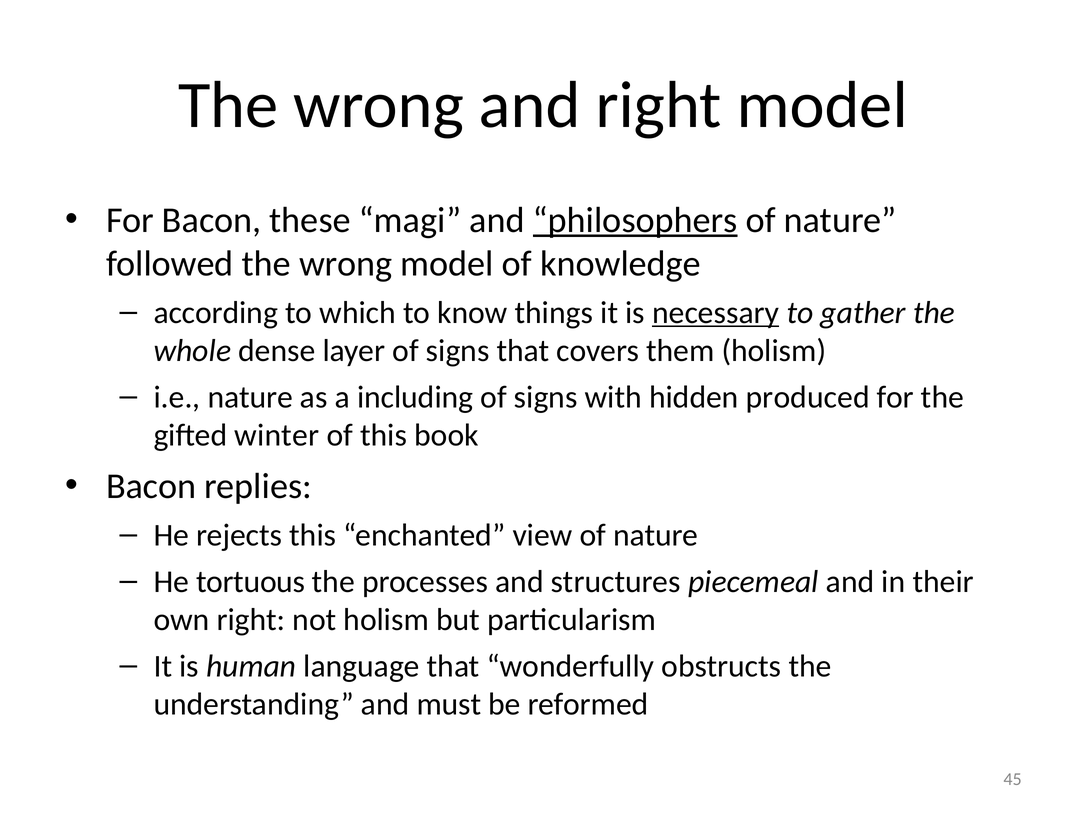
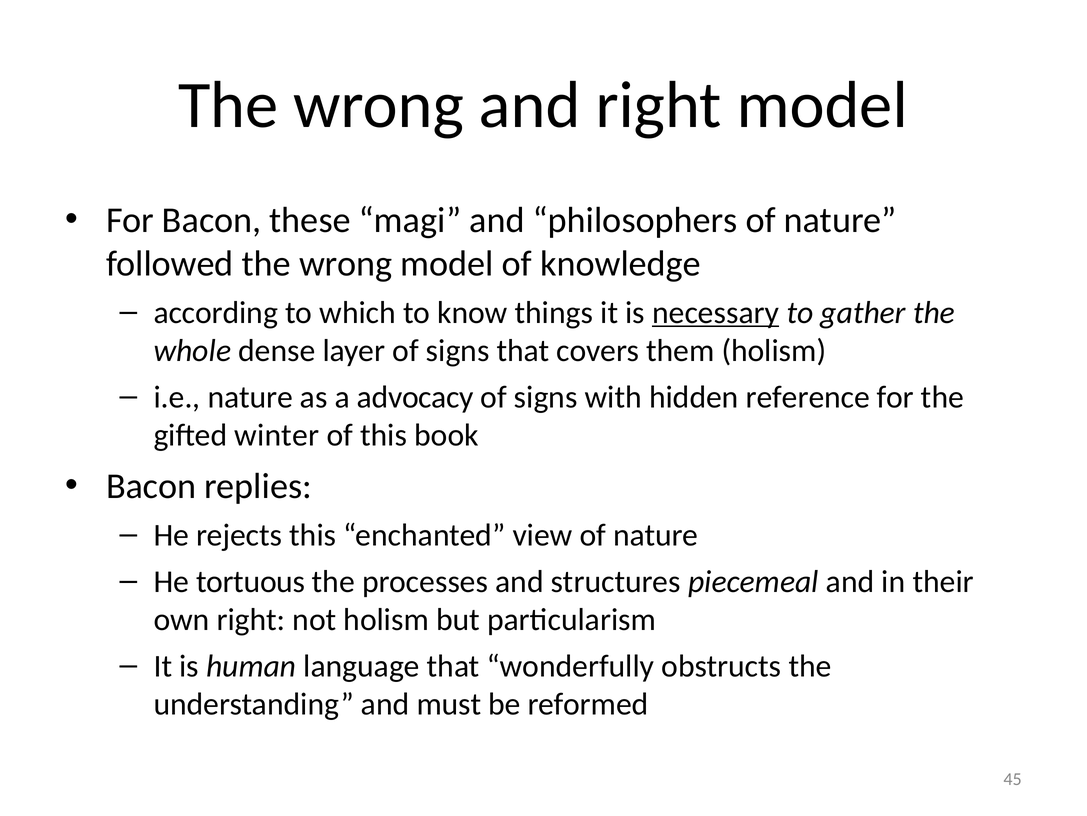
philosophers underline: present -> none
including: including -> advocacy
produced: produced -> reference
